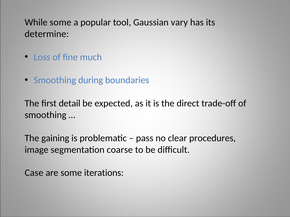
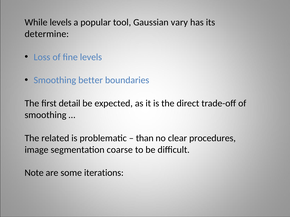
While some: some -> levels
fine much: much -> levels
during: during -> better
gaining: gaining -> related
pass: pass -> than
Case: Case -> Note
